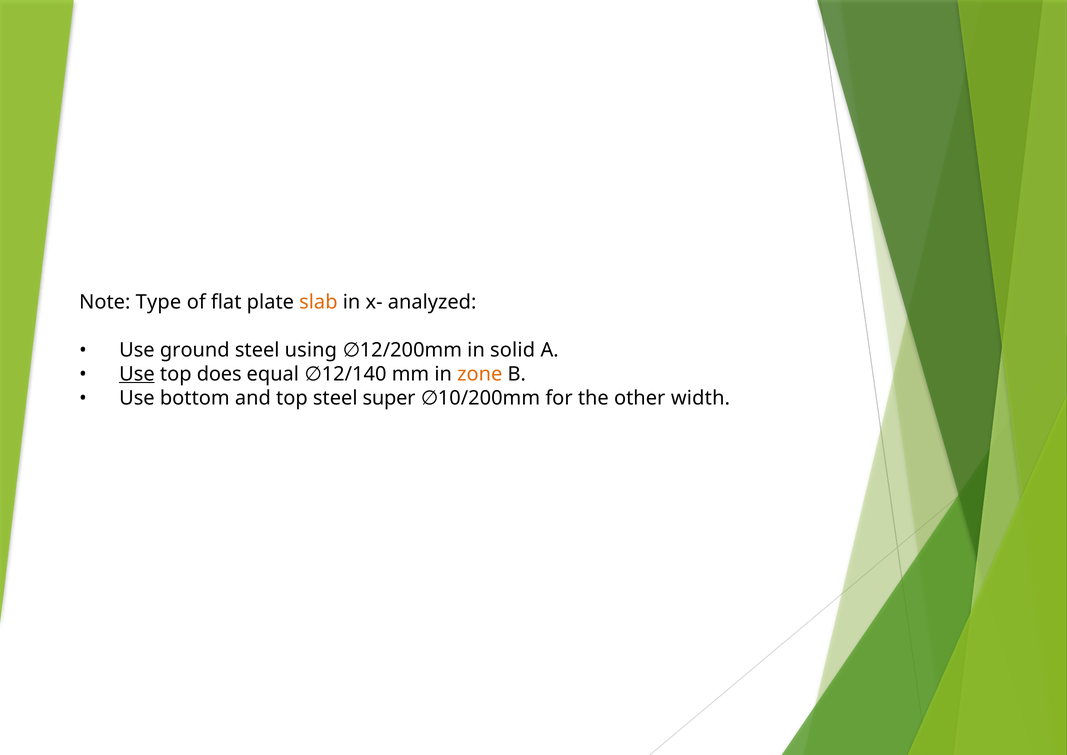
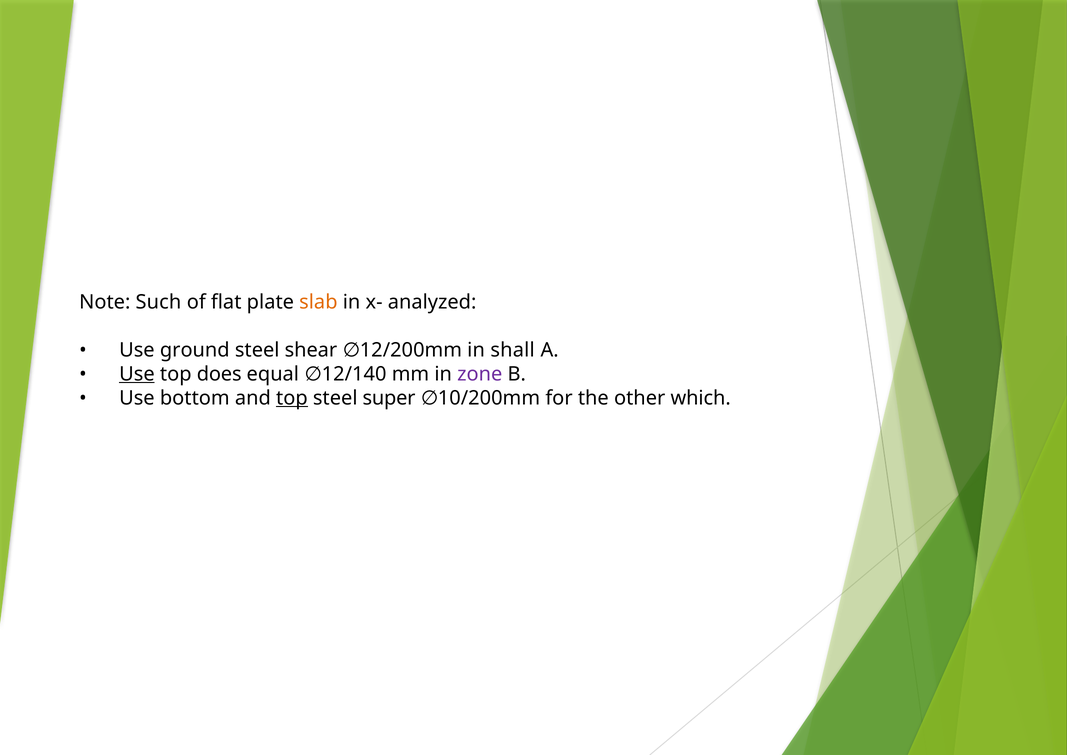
Type: Type -> Such
using: using -> shear
solid: solid -> shall
zone colour: orange -> purple
top at (292, 398) underline: none -> present
width: width -> which
